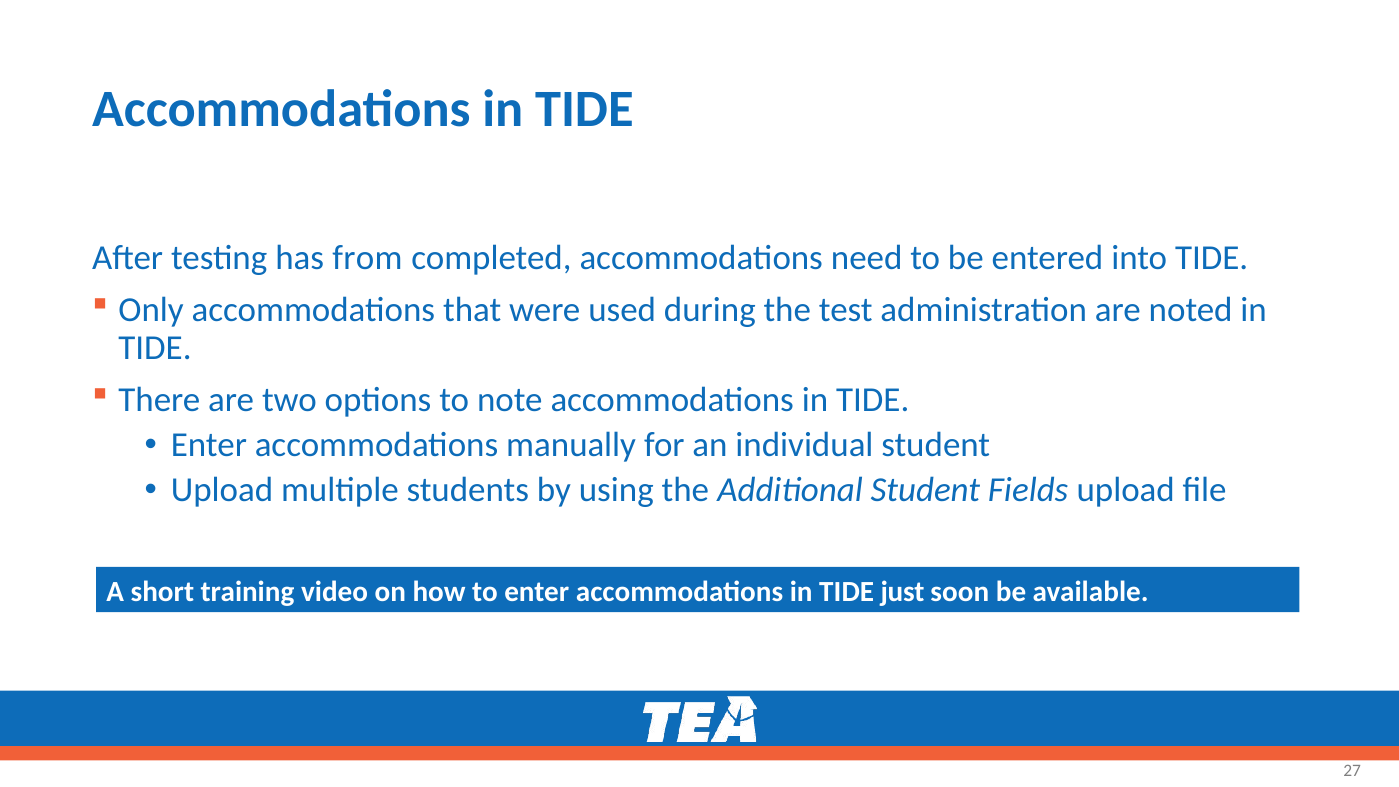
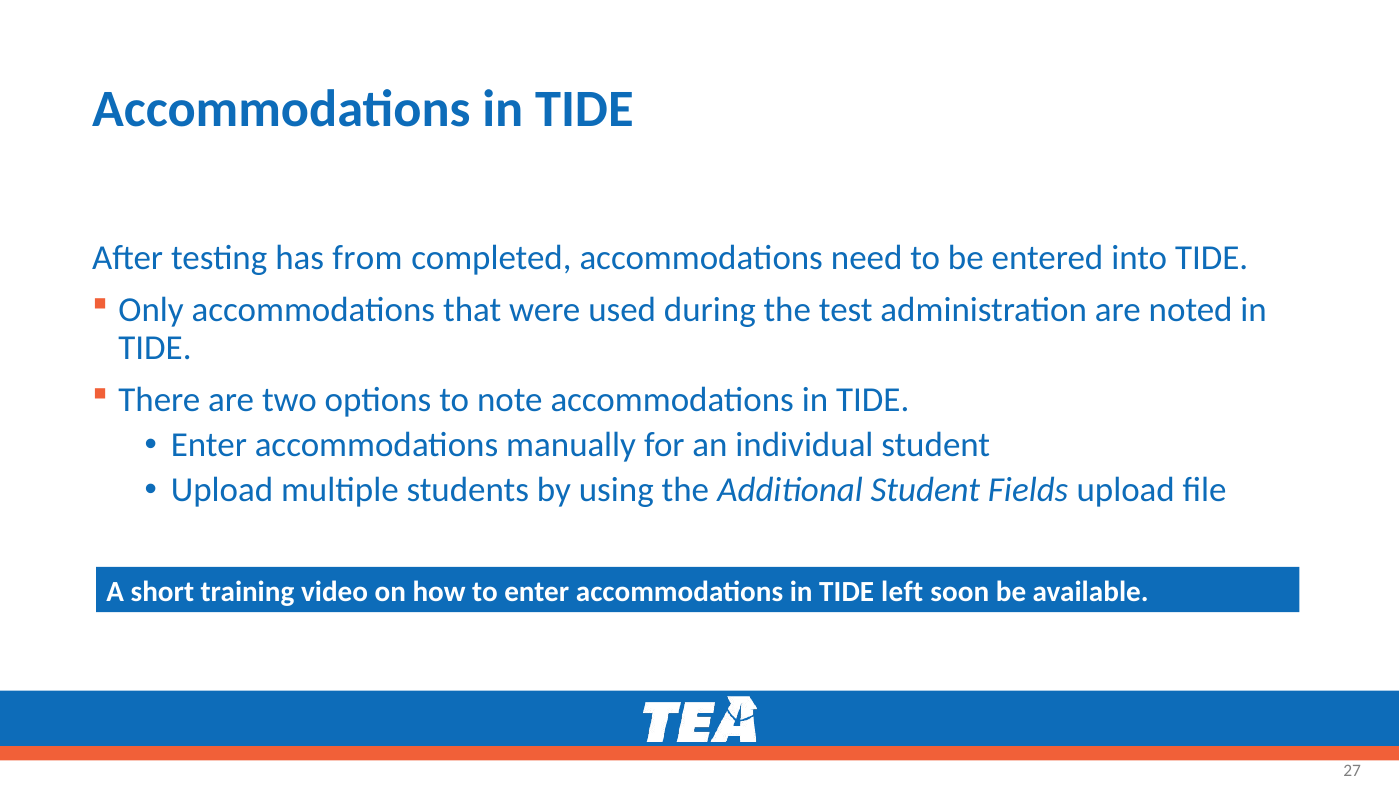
just: just -> left
